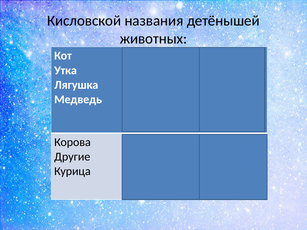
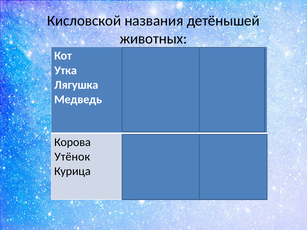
Другие at (72, 157): Другие -> Утёнок
